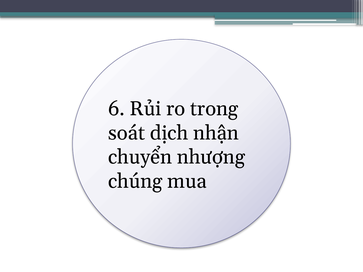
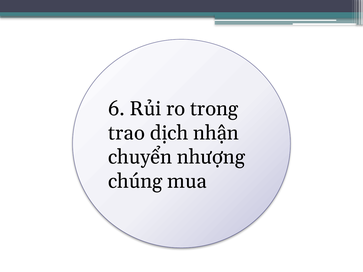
soát: soát -> trao
